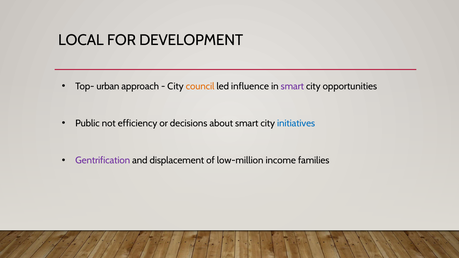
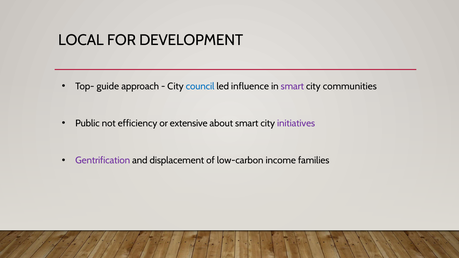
urban: urban -> guide
council colour: orange -> blue
opportunities: opportunities -> communities
decisions: decisions -> extensive
initiatives colour: blue -> purple
low-million: low-million -> low-carbon
